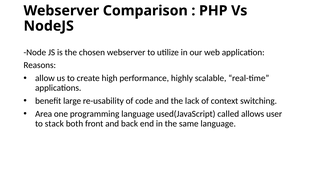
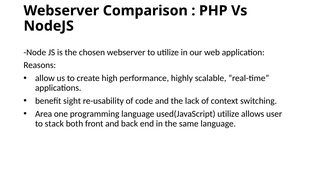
large: large -> sight
used(JavaScript called: called -> utilize
